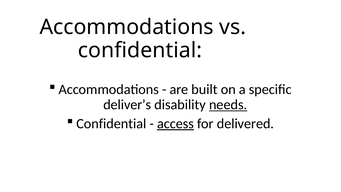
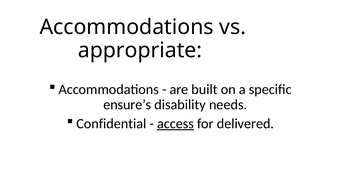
confidential at (140, 50): confidential -> appropriate
deliver’s: deliver’s -> ensure’s
needs underline: present -> none
